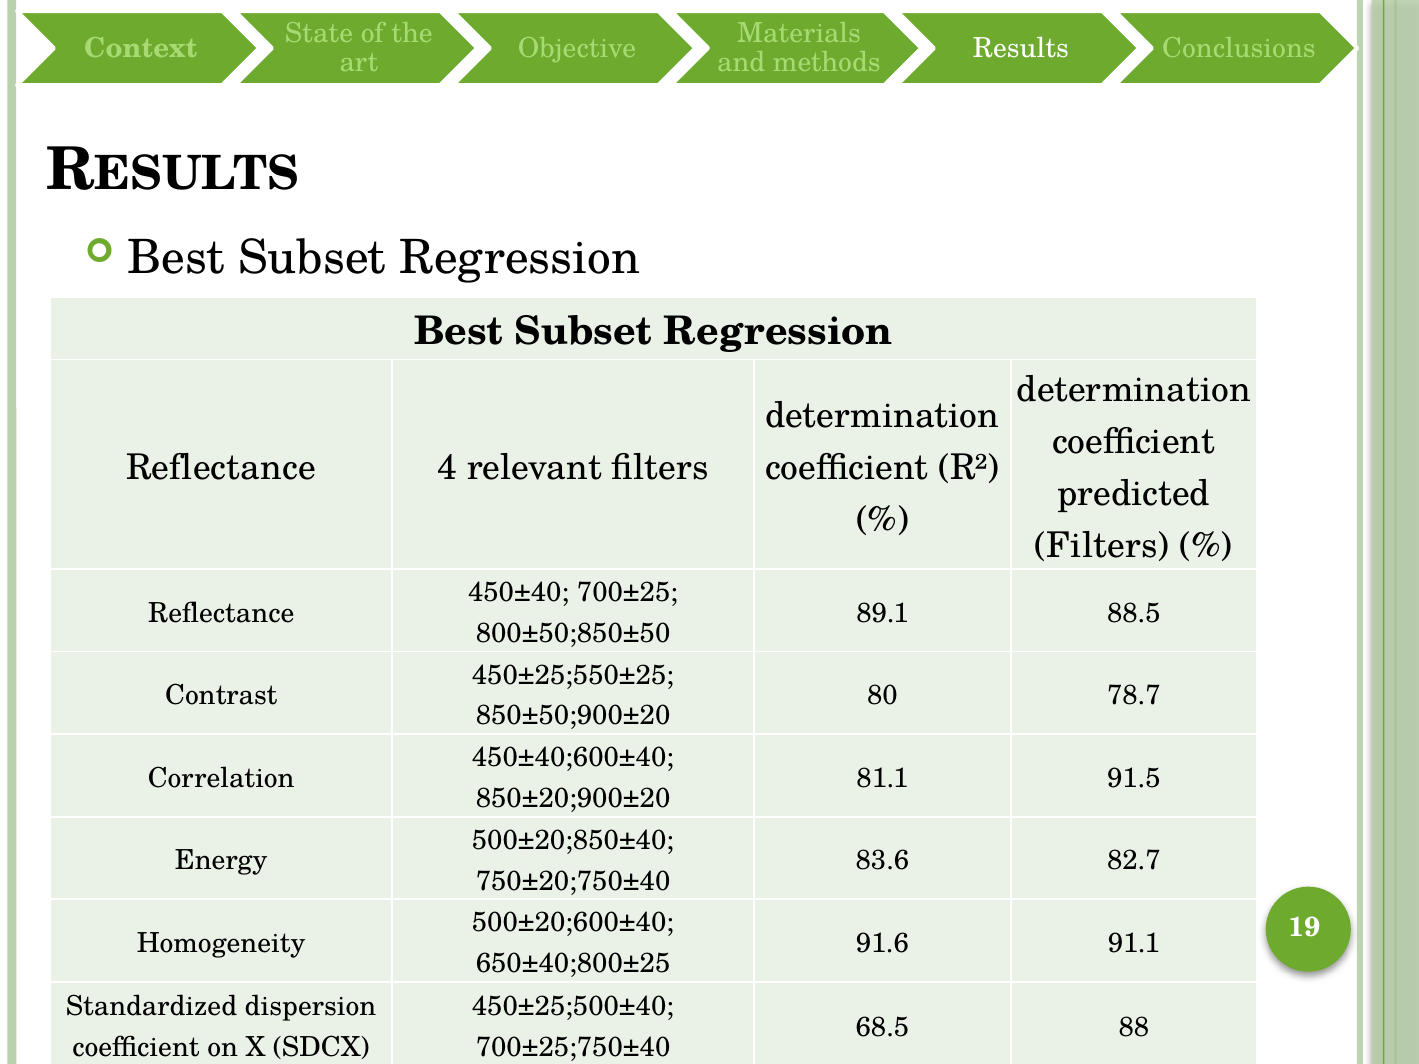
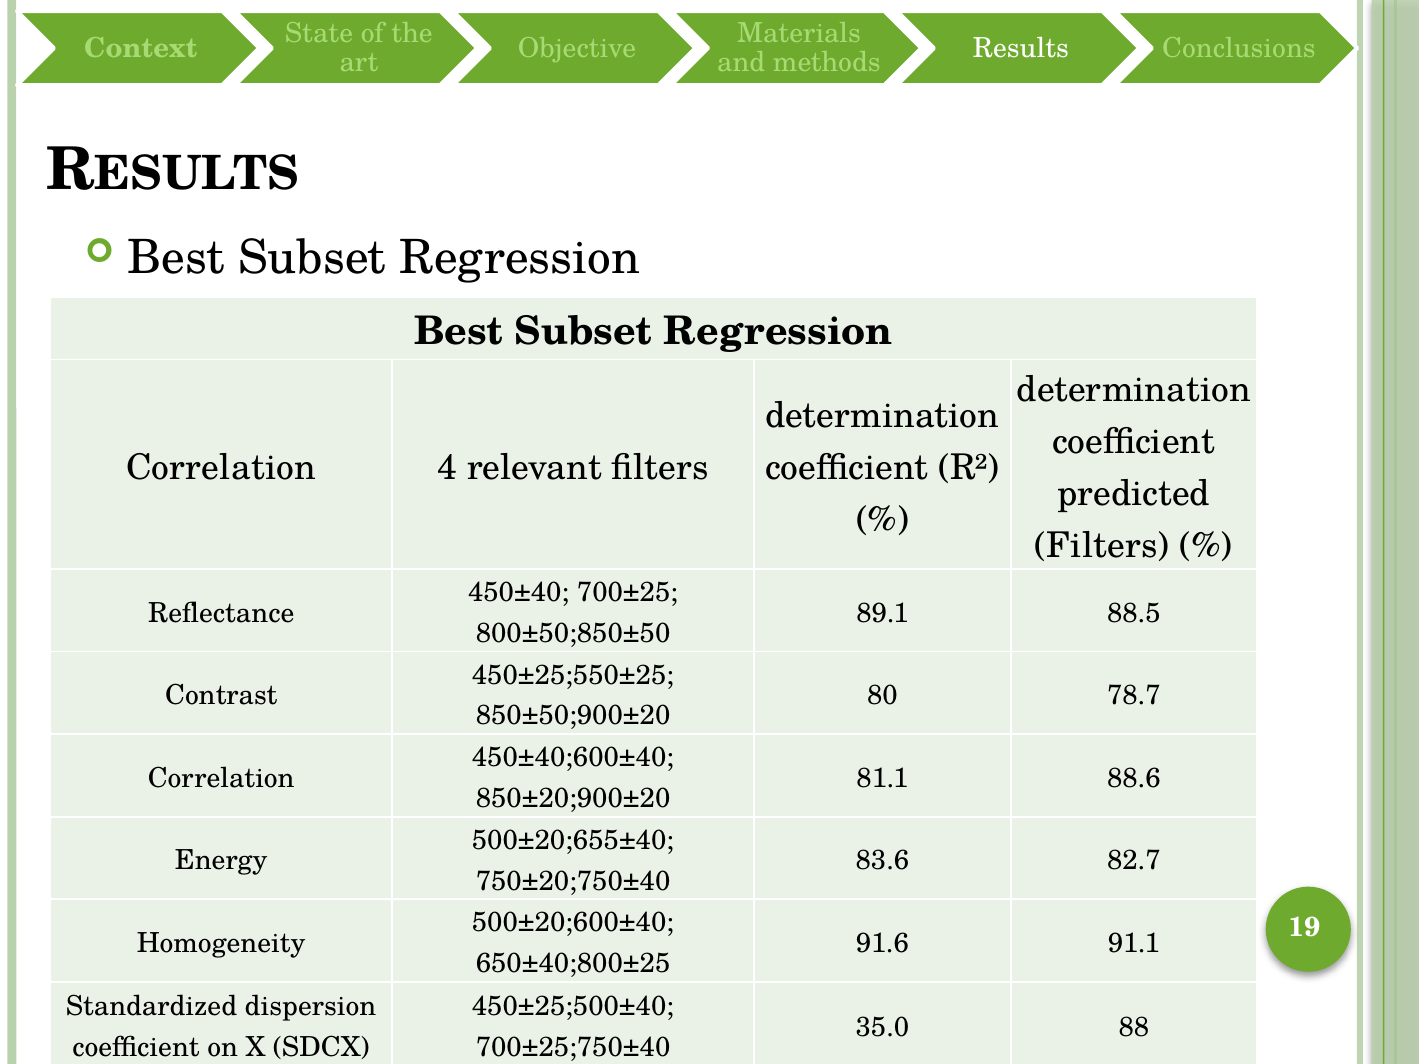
Reflectance at (221, 468): Reflectance -> Correlation
91.5: 91.5 -> 88.6
500±20;850±40: 500±20;850±40 -> 500±20;655±40
68.5: 68.5 -> 35.0
